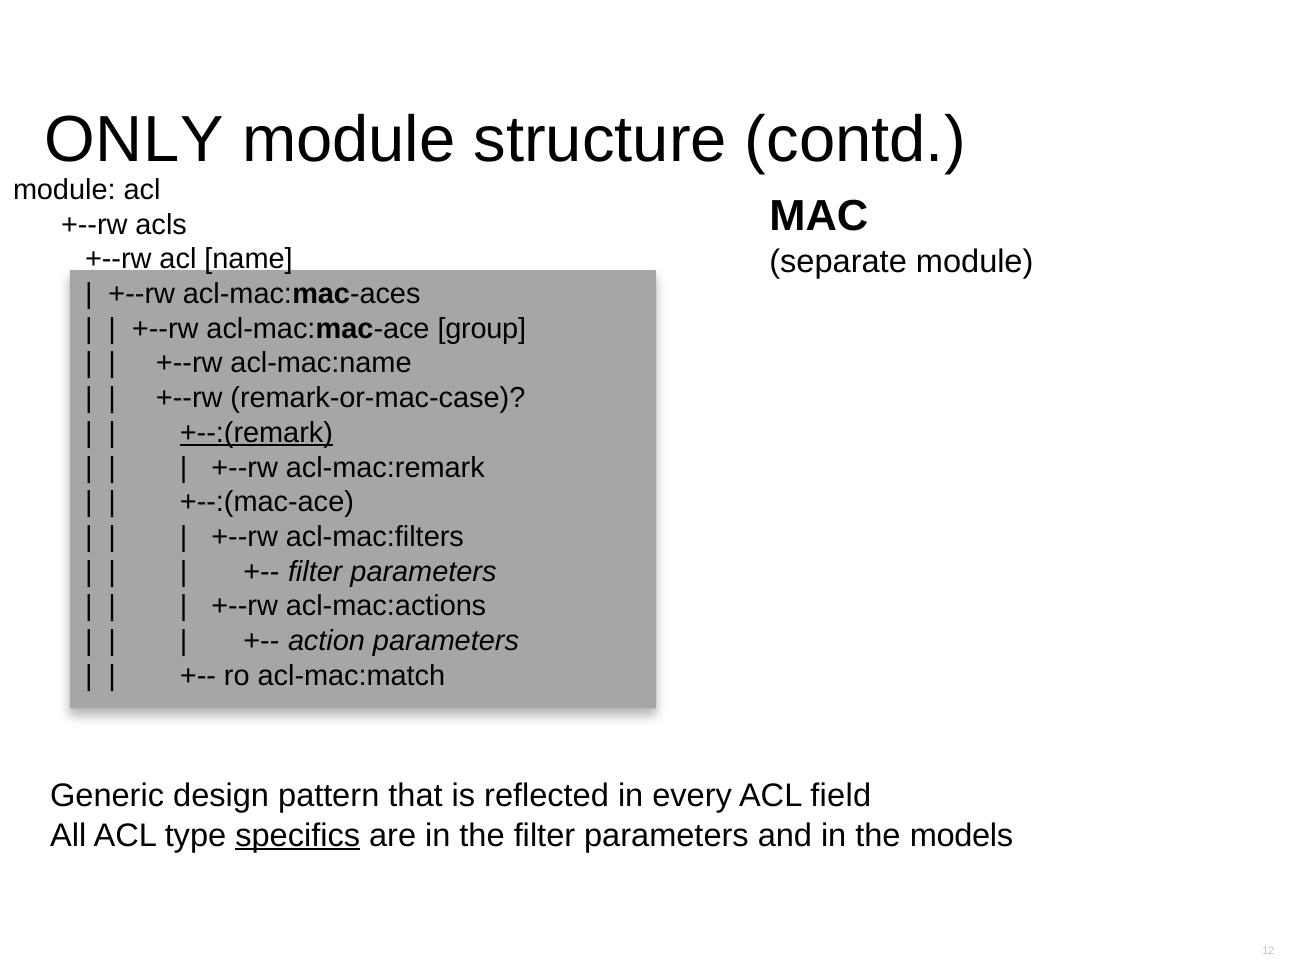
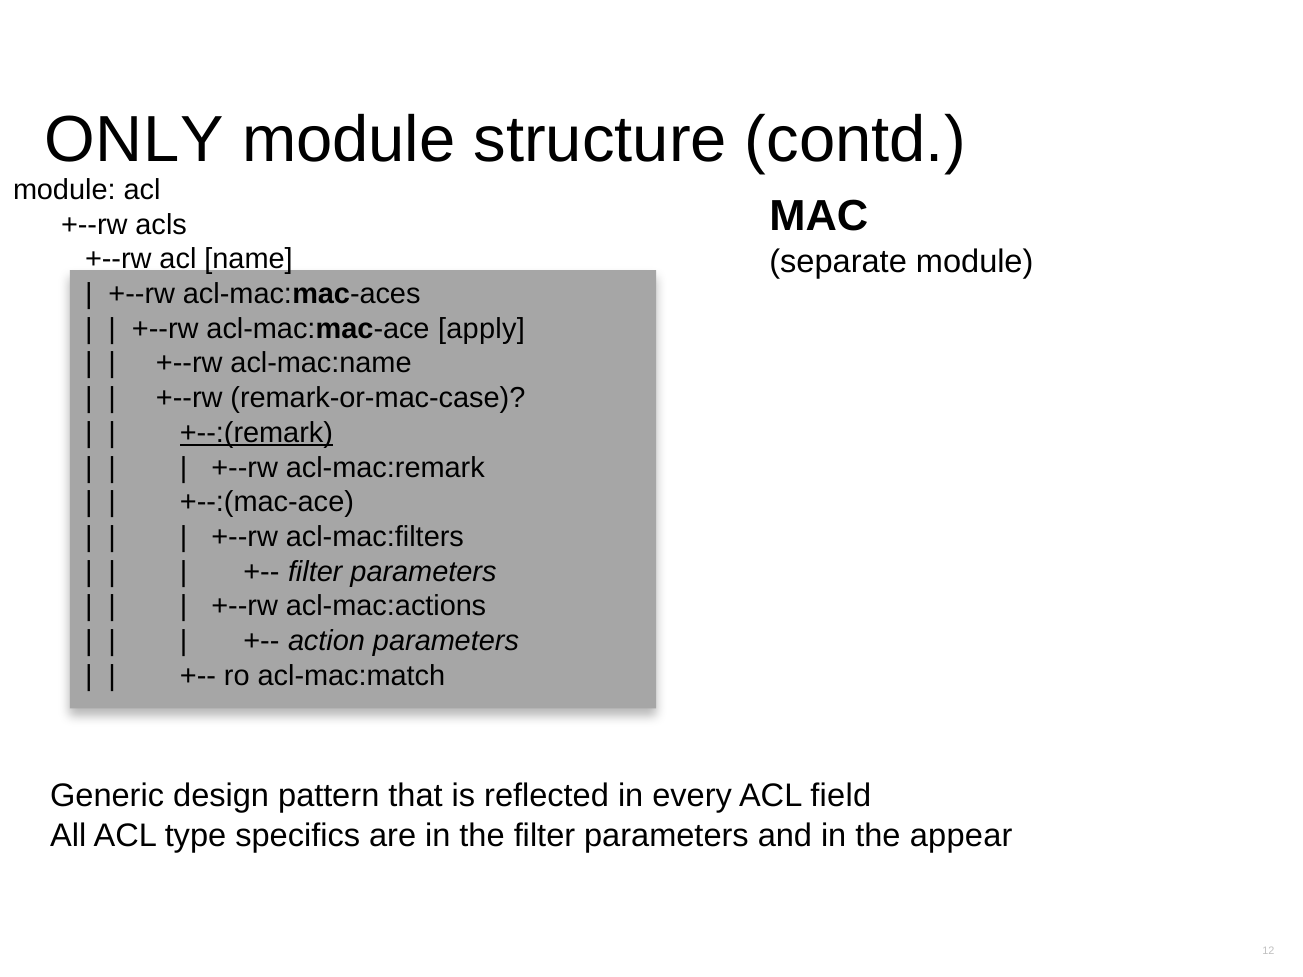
group: group -> apply
specifics underline: present -> none
models: models -> appear
